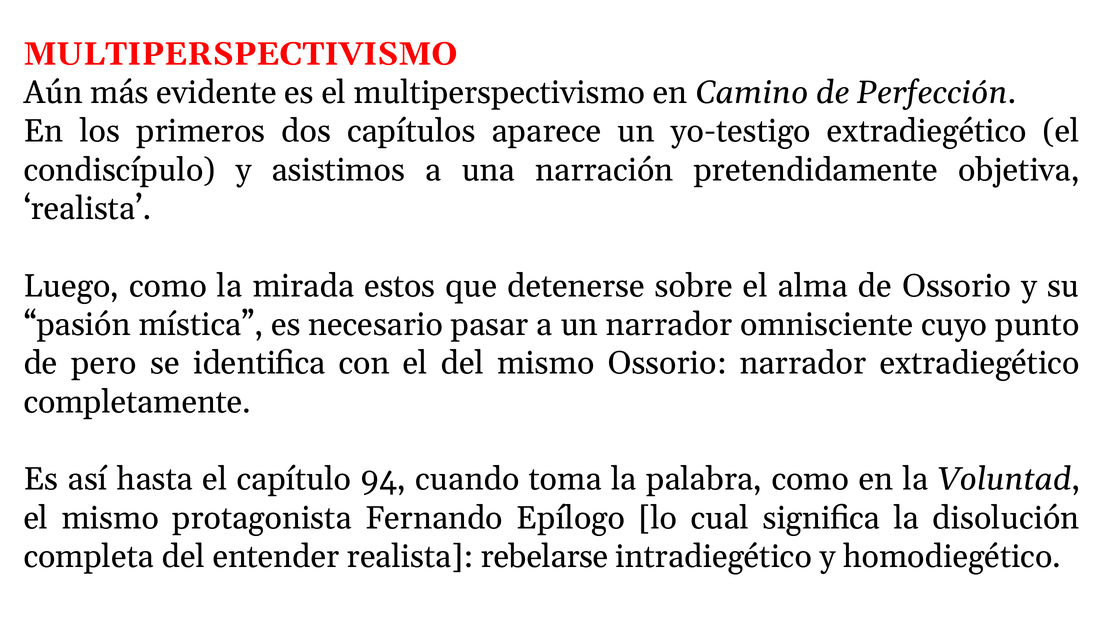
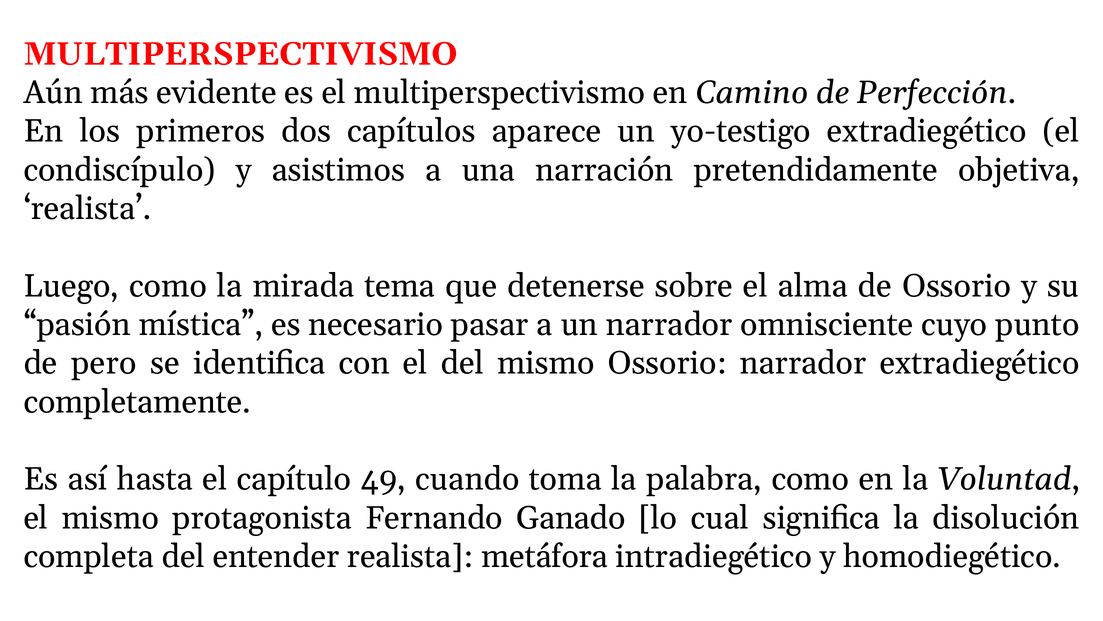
estos: estos -> tema
94: 94 -> 49
Epílogo: Epílogo -> Ganado
rebelarse: rebelarse -> metáfora
